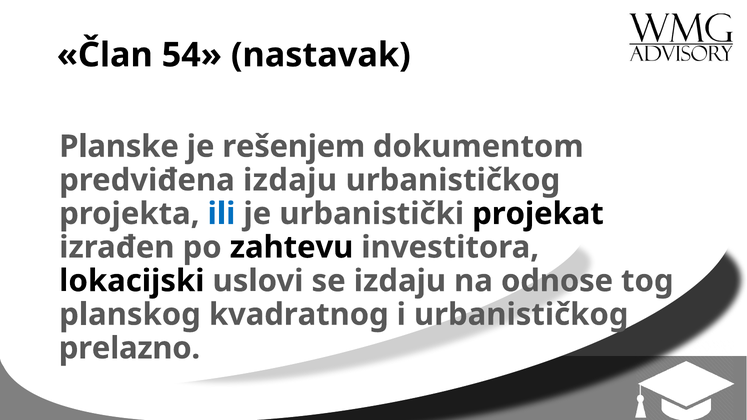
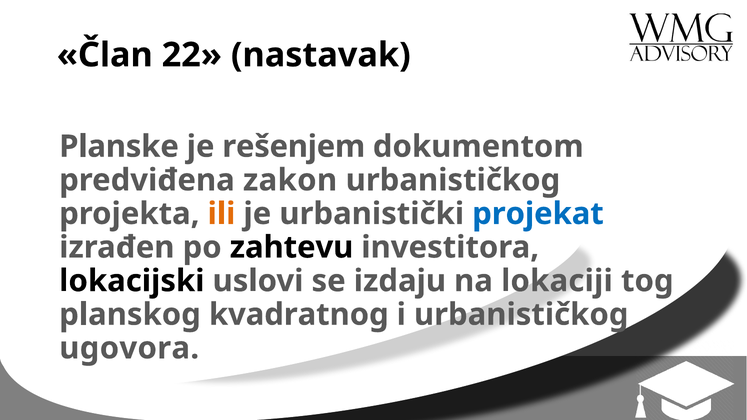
54: 54 -> 22
predviđena izdaju: izdaju -> zakon
ili colour: blue -> orange
projekat colour: black -> blue
odnose: odnose -> lokaciji
prelazno: prelazno -> ugovora
